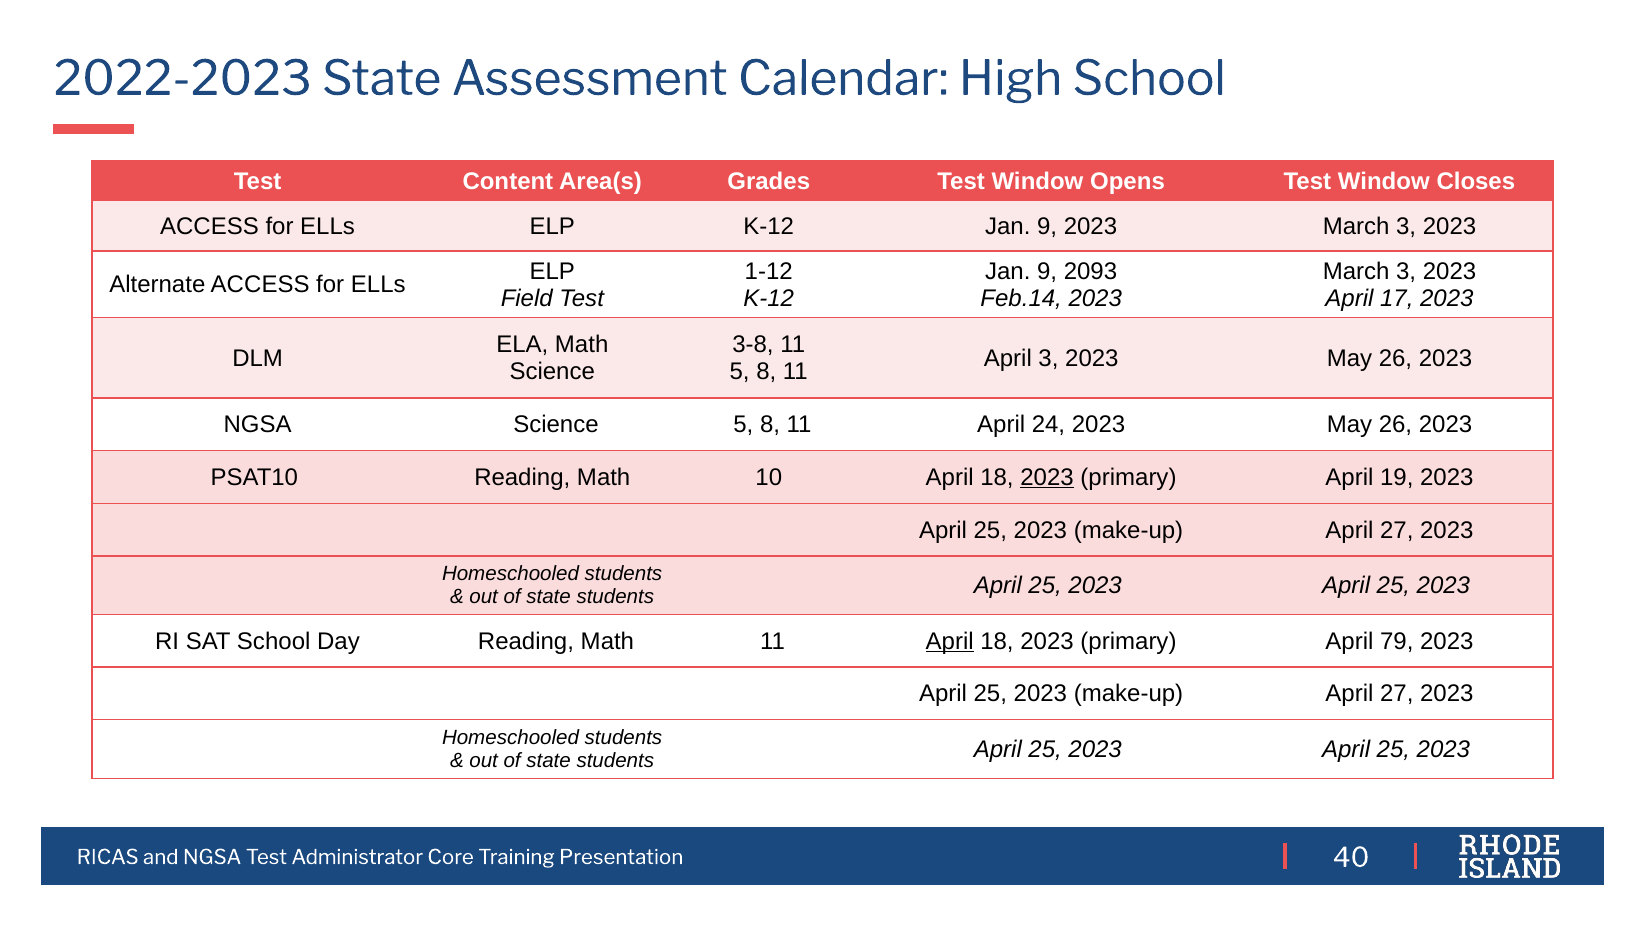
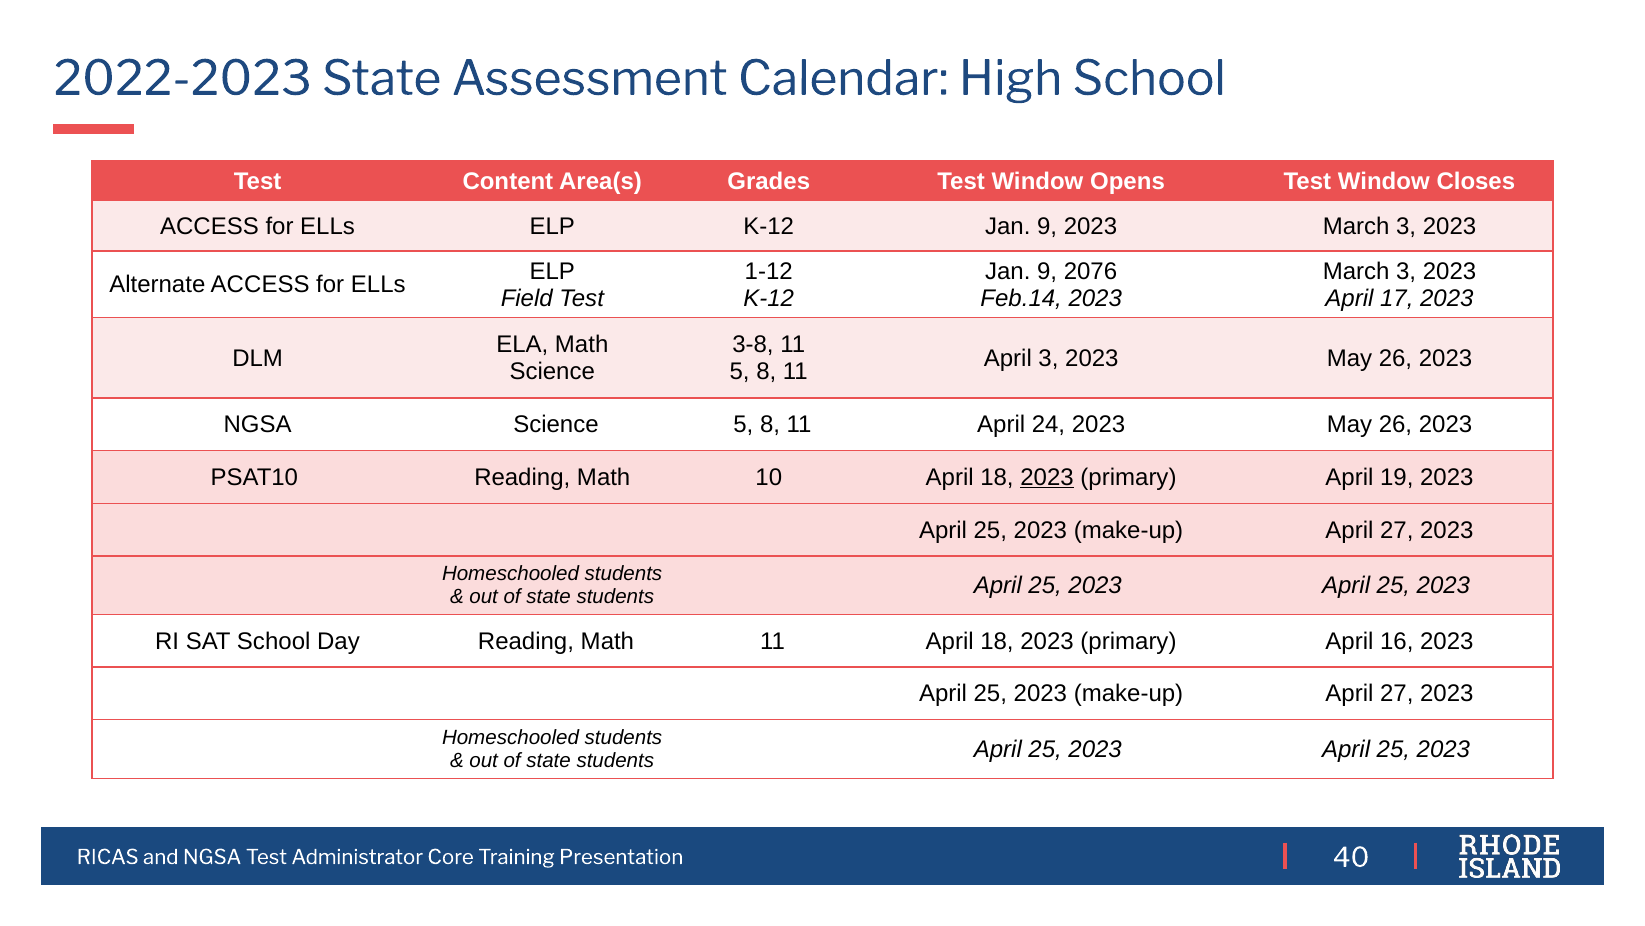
2093: 2093 -> 2076
April at (950, 641) underline: present -> none
79: 79 -> 16
